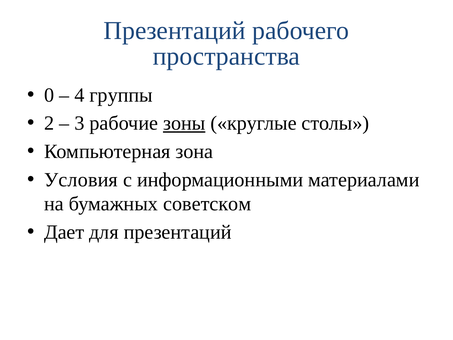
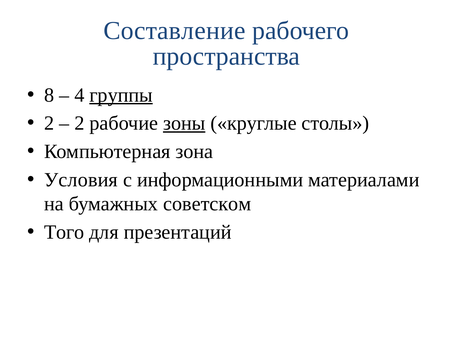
Презентаций at (175, 31): Презентаций -> Составление
0: 0 -> 8
группы underline: none -> present
3 at (79, 123): 3 -> 2
Дает: Дает -> Того
